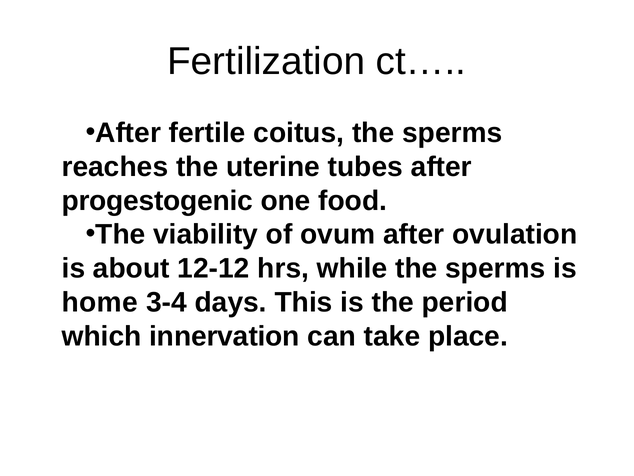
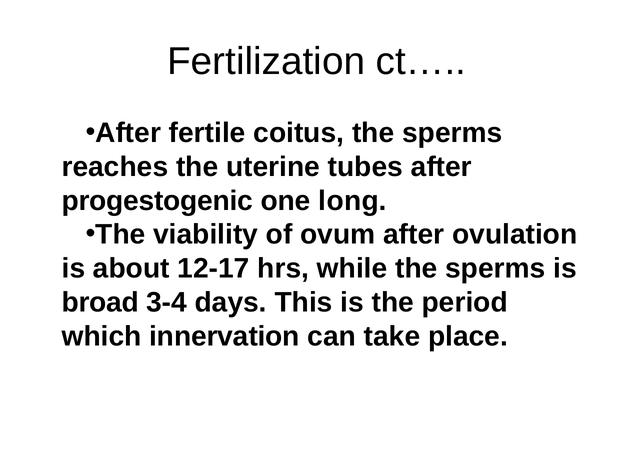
food: food -> long
12-12: 12-12 -> 12-17
home: home -> broad
